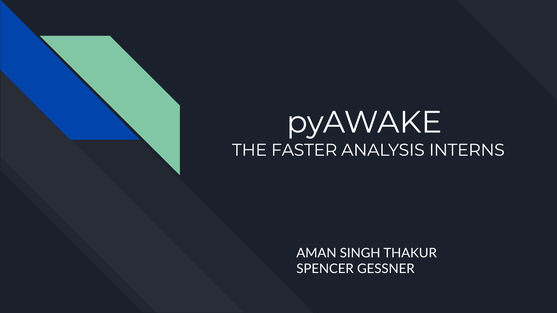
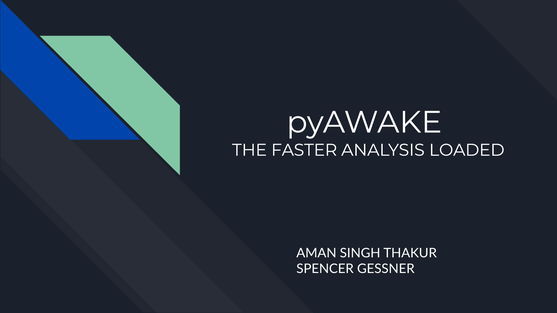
INTERNS: INTERNS -> LOADED
